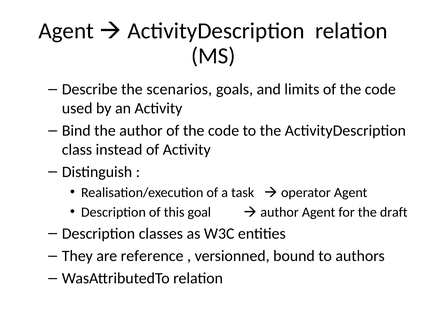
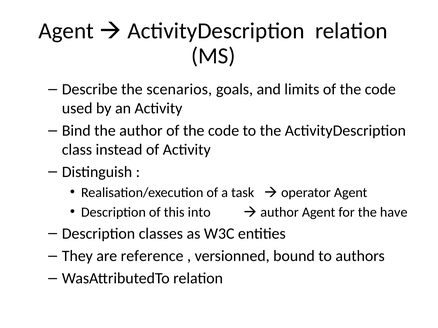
goal: goal -> into
draft: draft -> have
